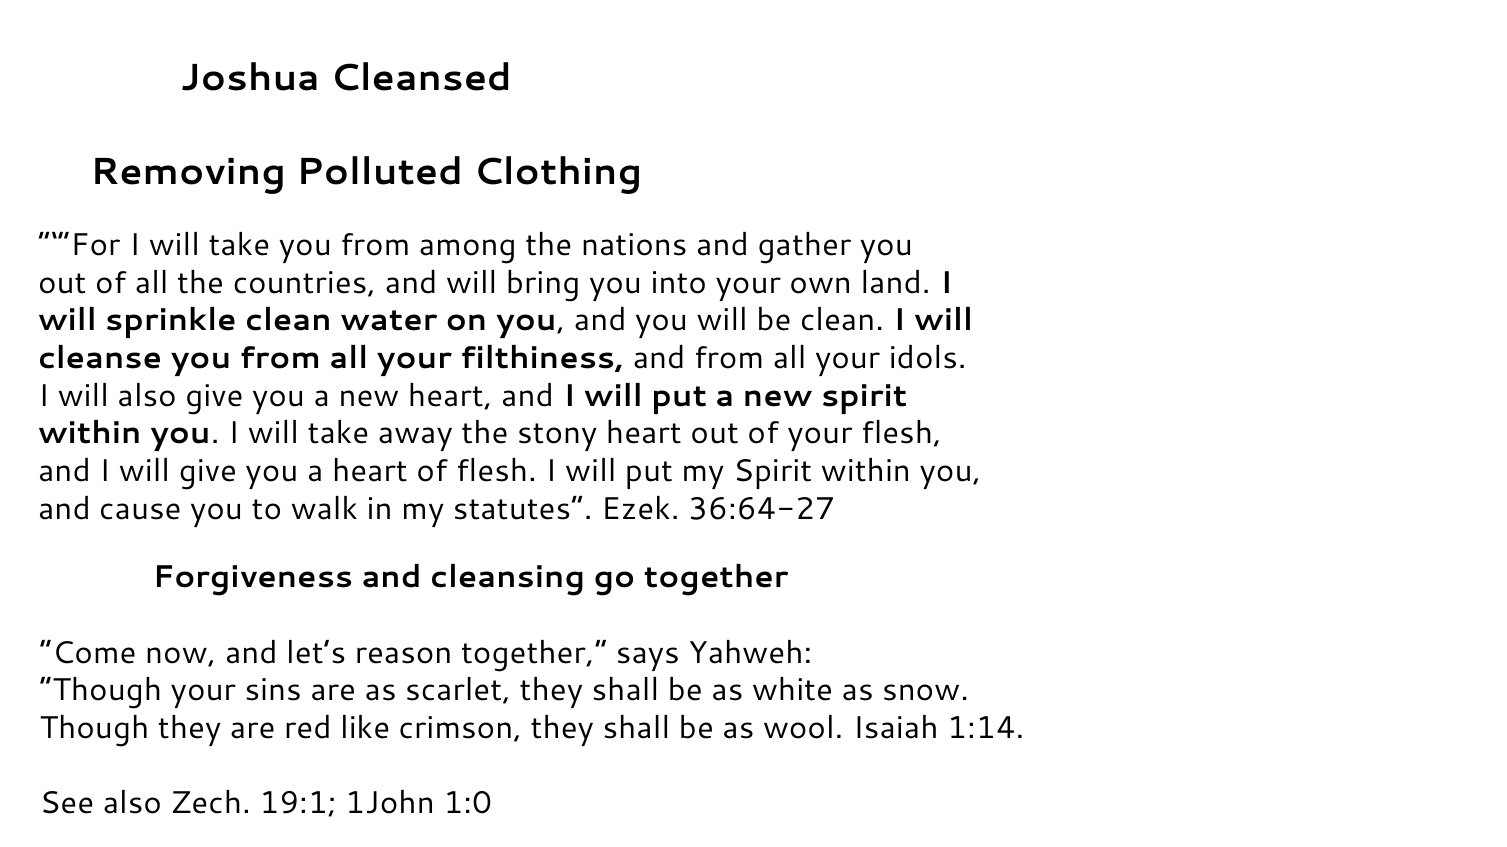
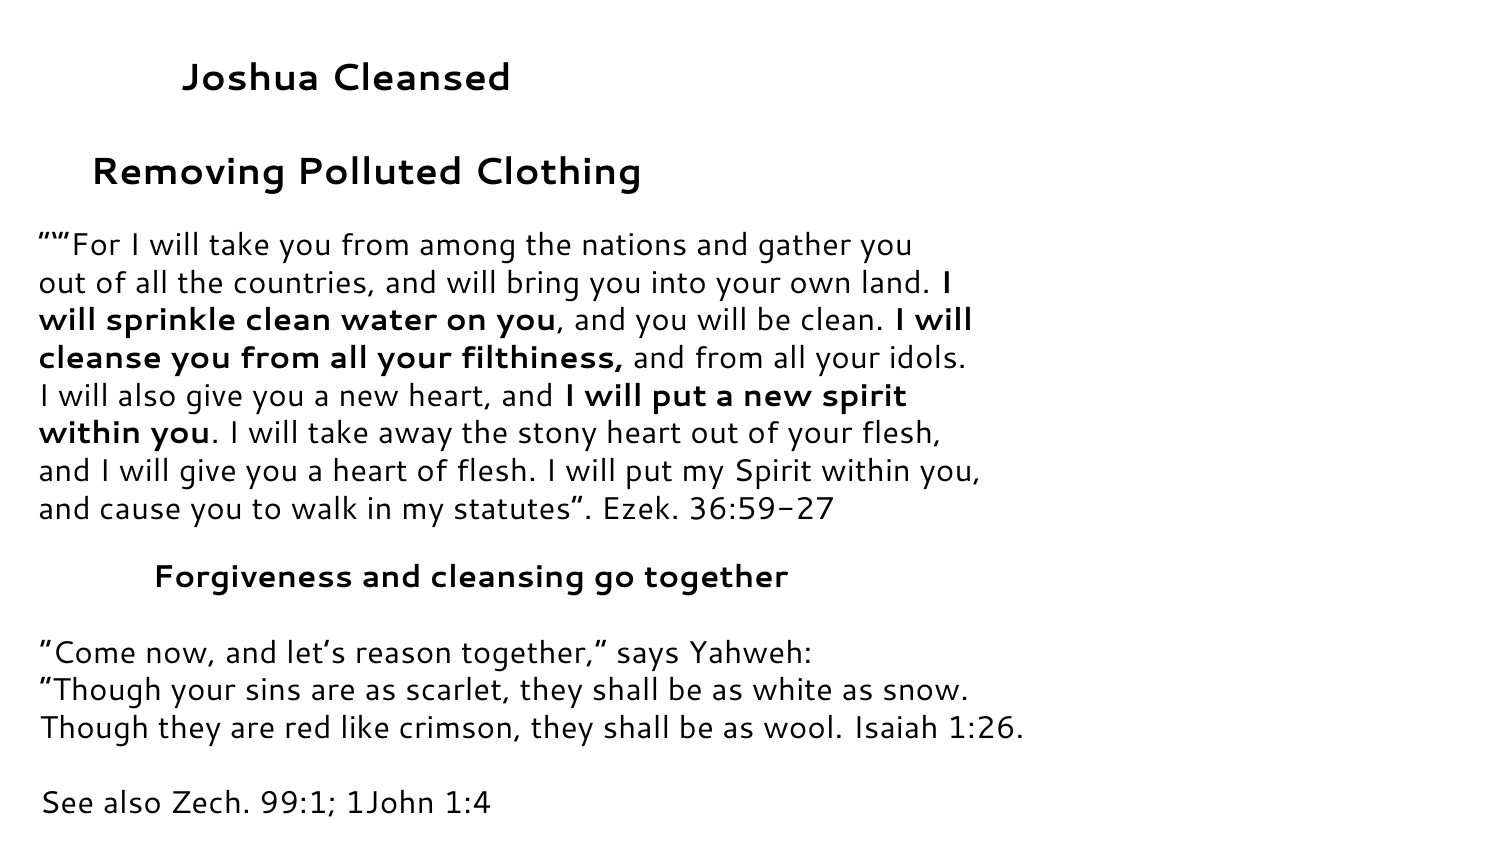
36:64-27: 36:64-27 -> 36:59-27
1:14: 1:14 -> 1:26
19:1: 19:1 -> 99:1
1:0: 1:0 -> 1:4
